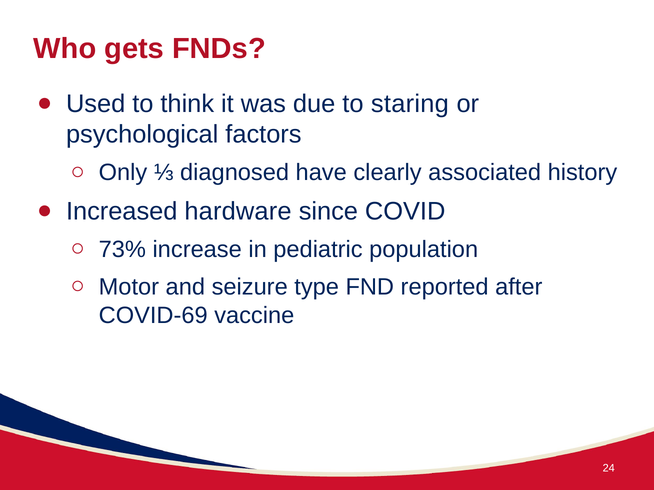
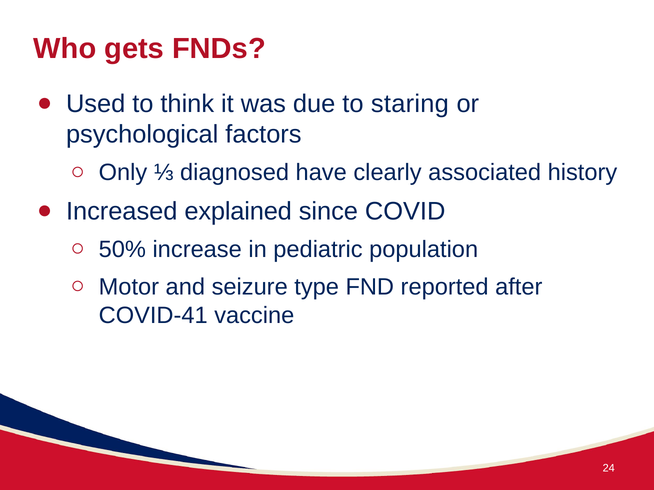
hardware: hardware -> explained
73%: 73% -> 50%
COVID-69: COVID-69 -> COVID-41
